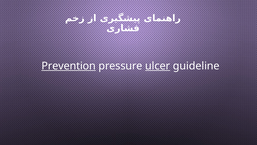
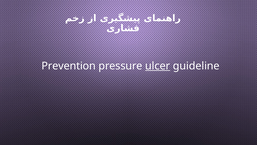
Prevention underline: present -> none
